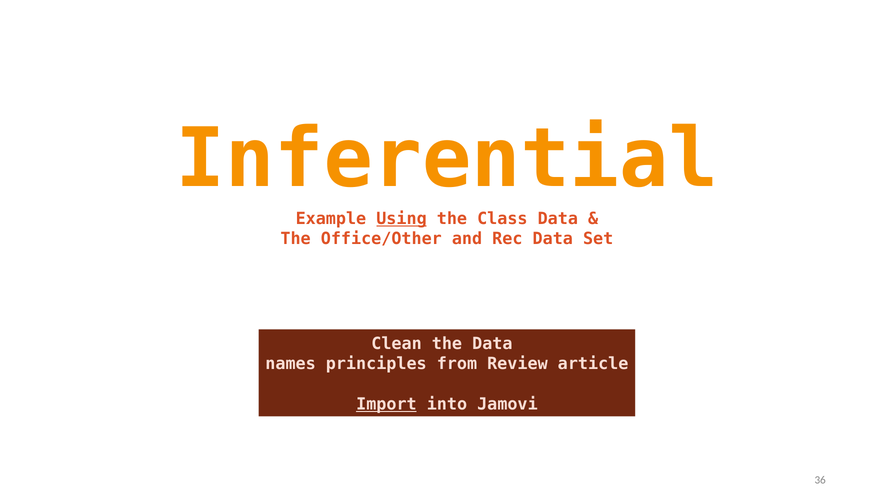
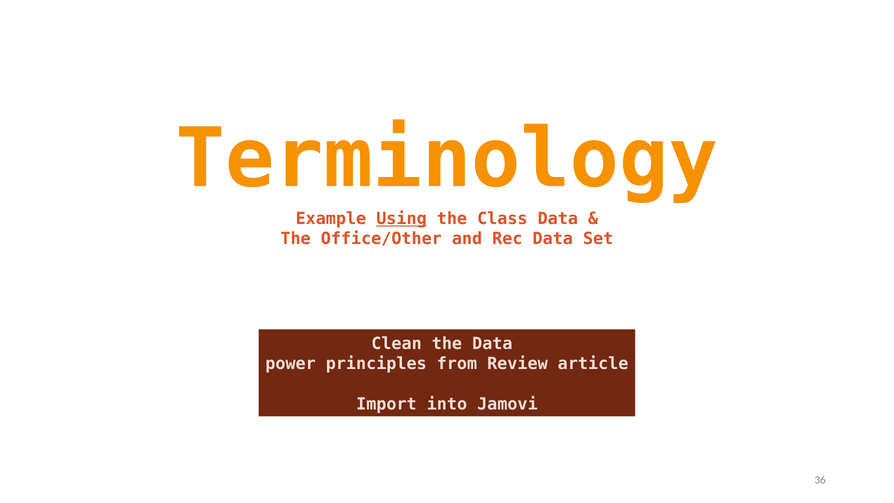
Inferential: Inferential -> Terminology
names: names -> power
Import underline: present -> none
